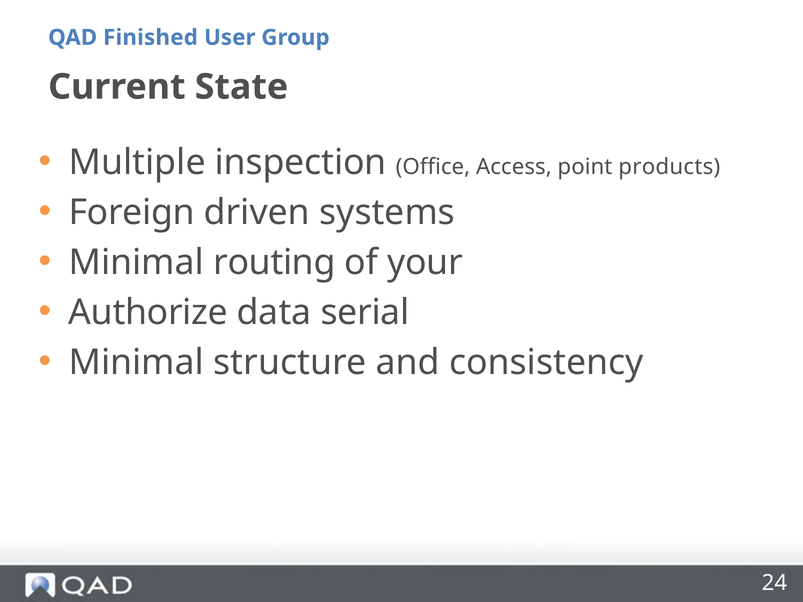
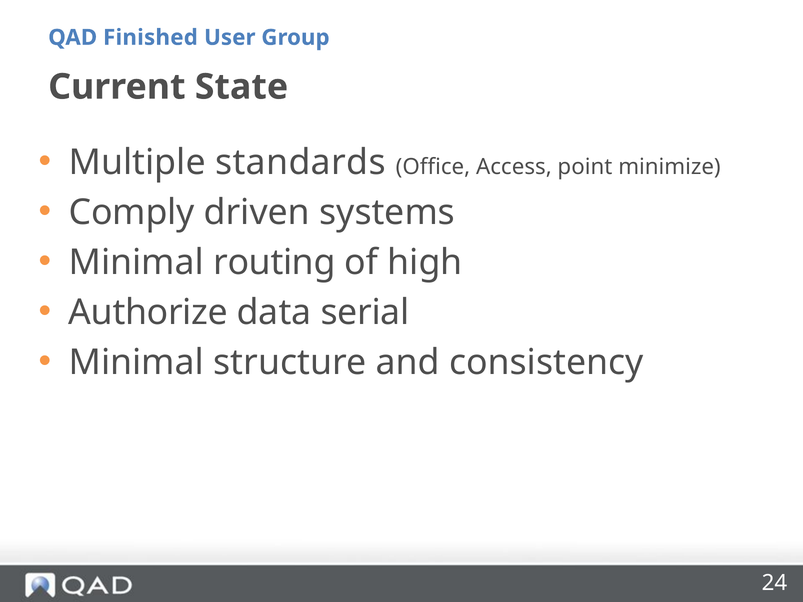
inspection: inspection -> standards
products: products -> minimize
Foreign: Foreign -> Comply
your: your -> high
